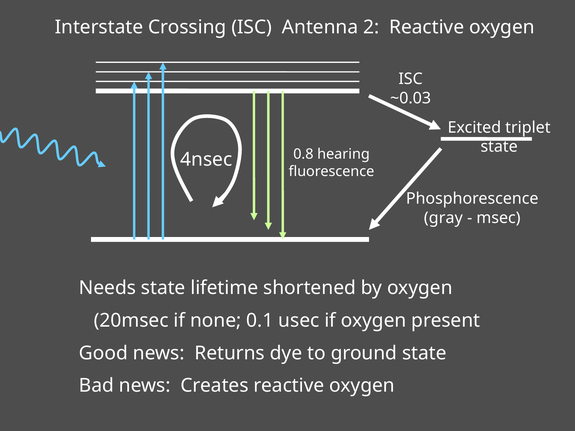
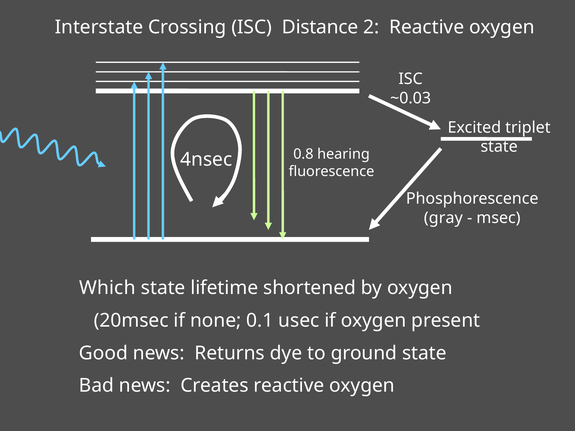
Antenna: Antenna -> Distance
Needs: Needs -> Which
